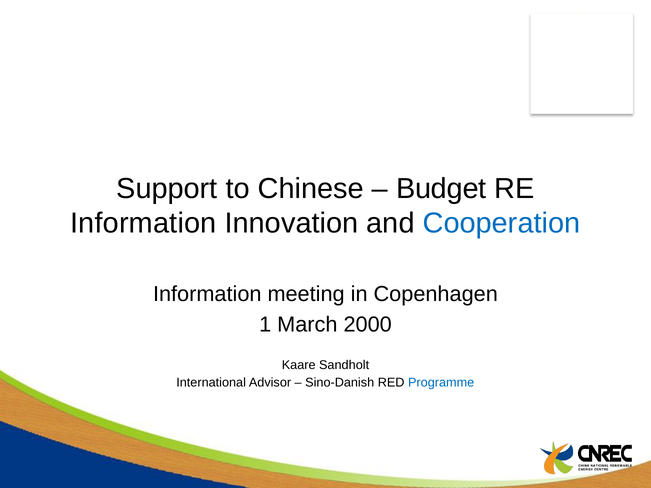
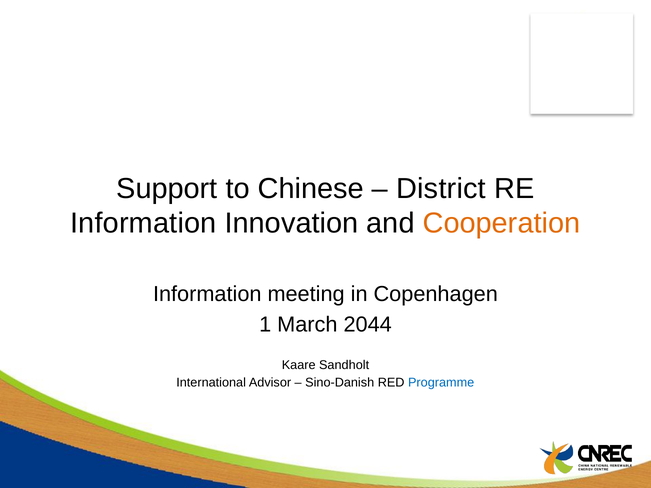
Budget: Budget -> District
Cooperation colour: blue -> orange
2000: 2000 -> 2044
